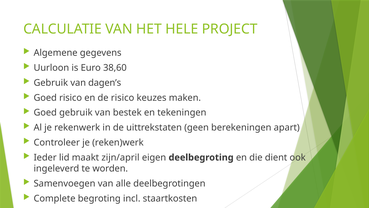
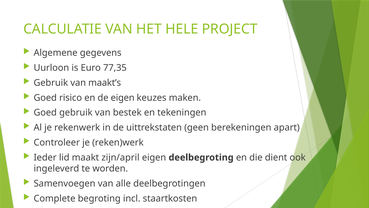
38,60: 38,60 -> 77,35
dagen’s: dagen’s -> maakt’s
de risico: risico -> eigen
